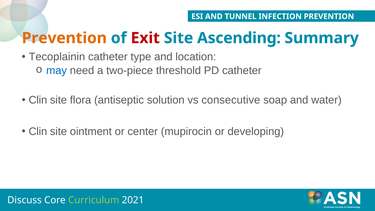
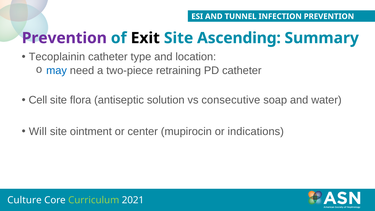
Prevention at (64, 38) colour: orange -> purple
Exit colour: red -> black
threshold: threshold -> retraining
Clin at (38, 100): Clin -> Cell
Clin at (38, 131): Clin -> Will
developing: developing -> indications
Discuss: Discuss -> Culture
